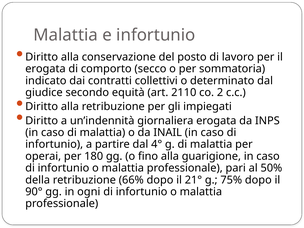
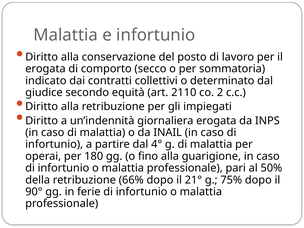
ogni: ogni -> ferie
